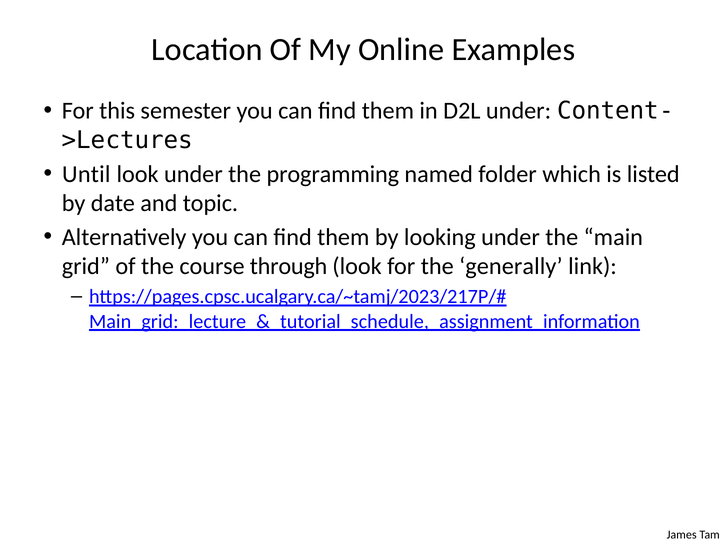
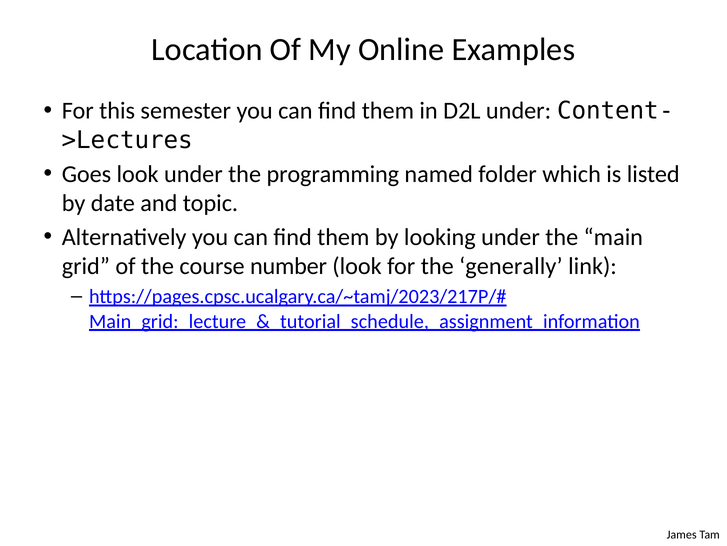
Until: Until -> Goes
through: through -> number
